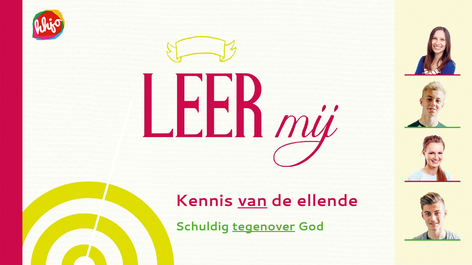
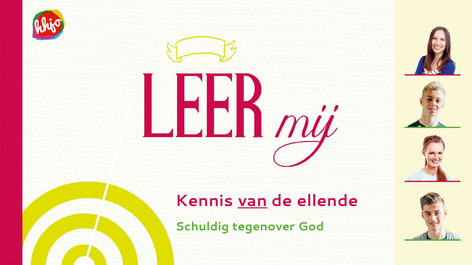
tegenover underline: present -> none
